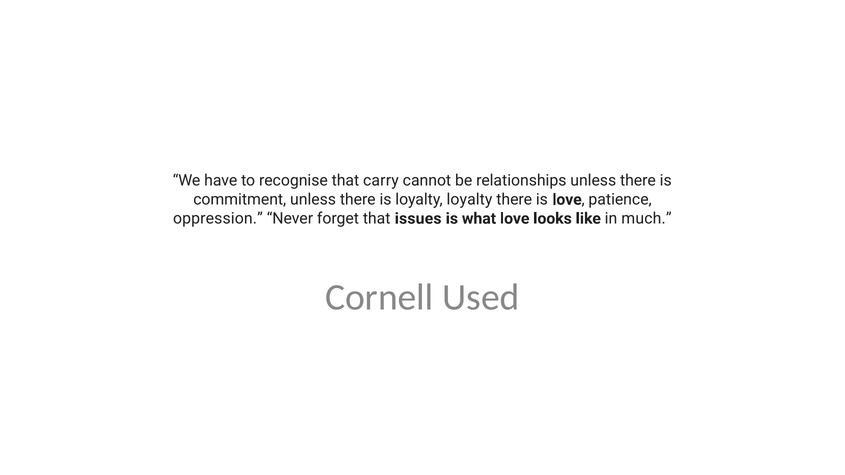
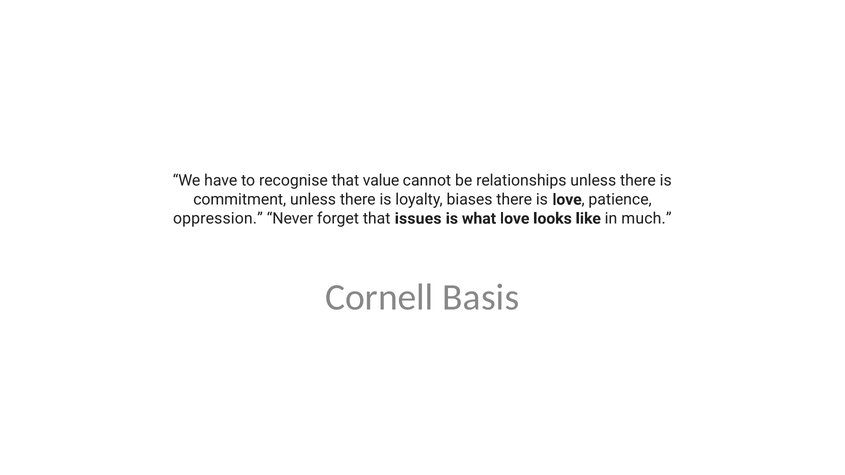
carry: carry -> value
loyalty loyalty: loyalty -> biases
Used: Used -> Basis
